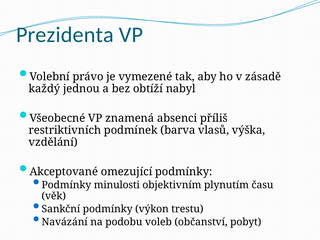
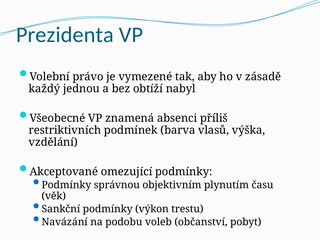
minulosti: minulosti -> správnou
